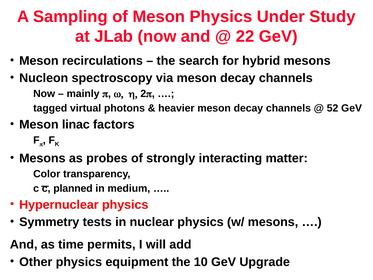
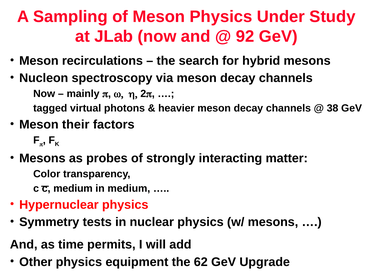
22: 22 -> 92
52: 52 -> 38
linac: linac -> their
c planned: planned -> medium
10: 10 -> 62
